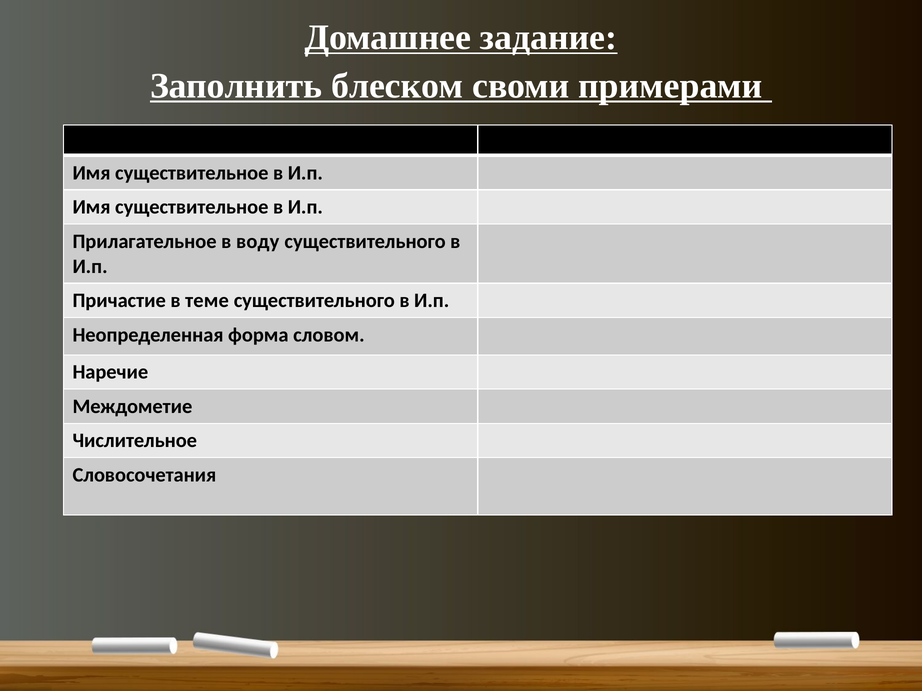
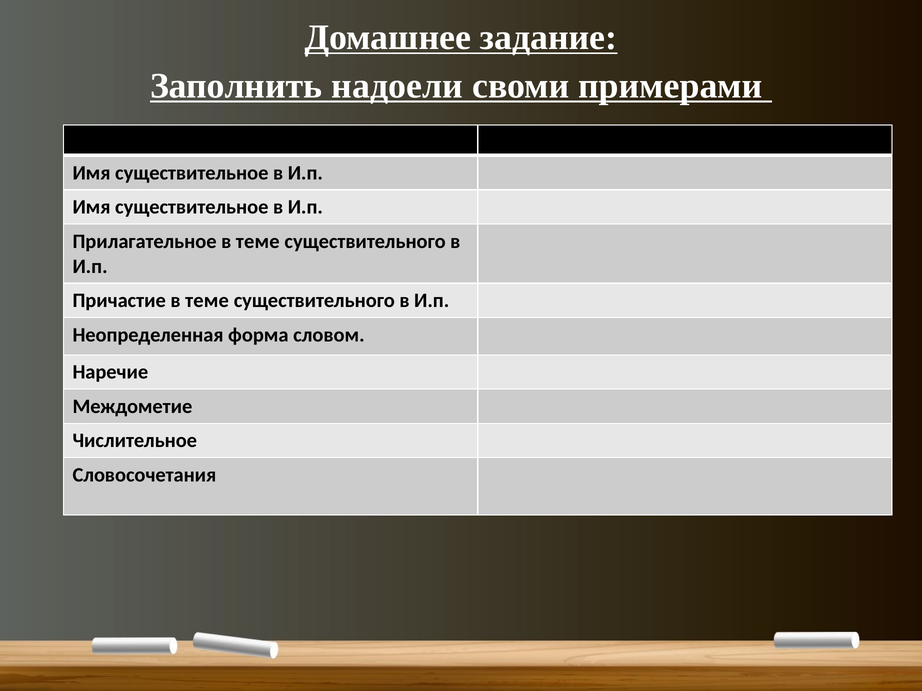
блеском: блеском -> надоели
Прилагательное в воду: воду -> теме
